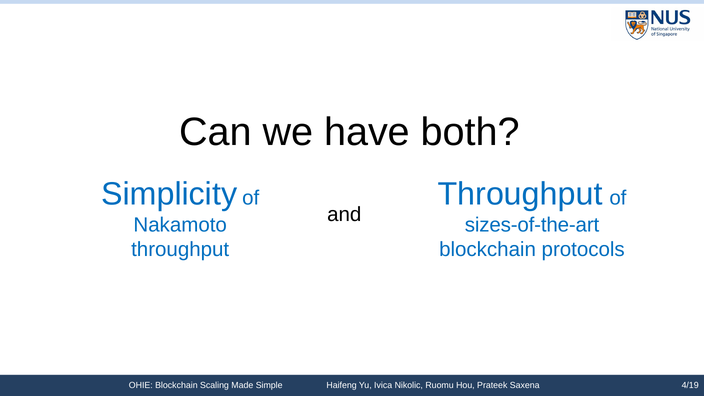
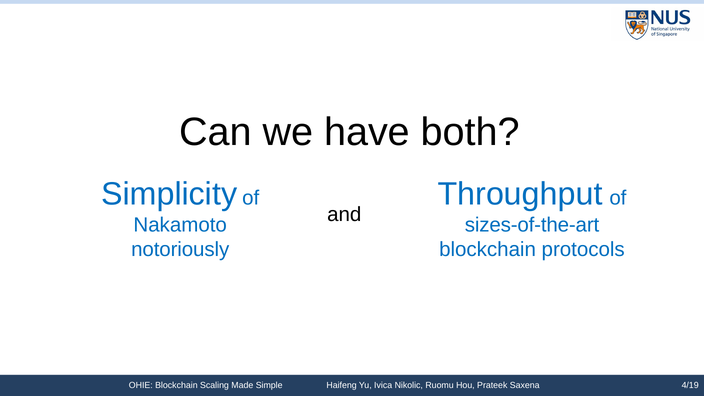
throughput at (180, 249): throughput -> notoriously
